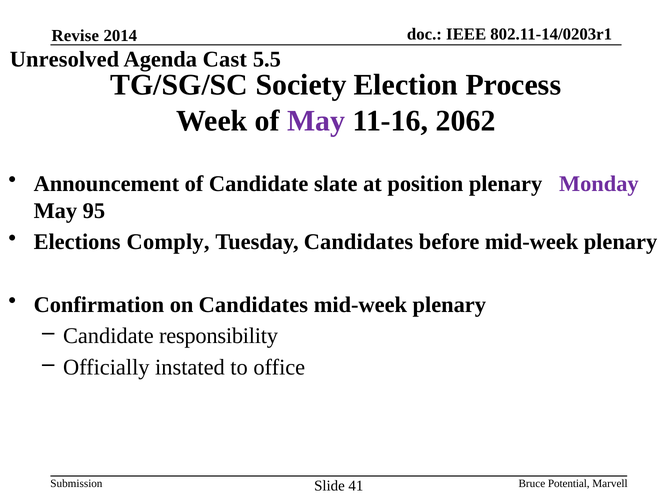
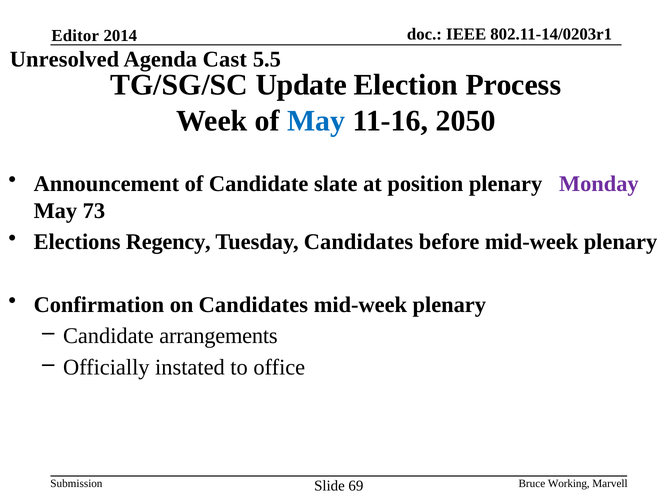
Revise: Revise -> Editor
Society: Society -> Update
May at (316, 121) colour: purple -> blue
2062: 2062 -> 2050
95: 95 -> 73
Comply: Comply -> Regency
responsibility: responsibility -> arrangements
Potential: Potential -> Working
41: 41 -> 69
